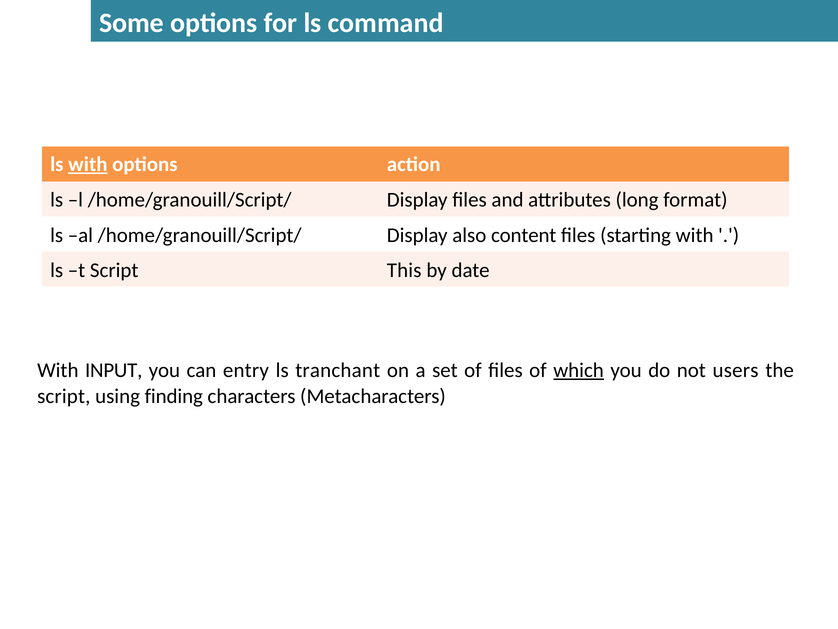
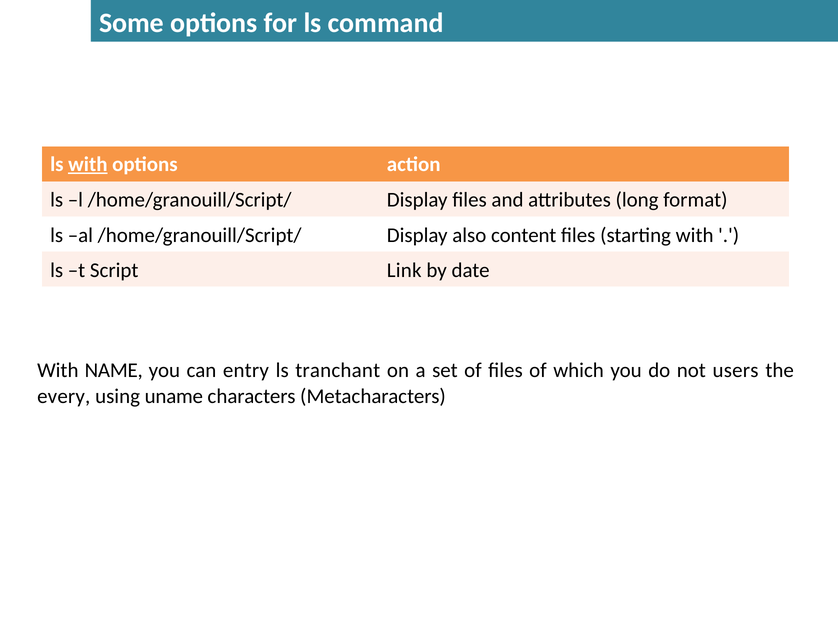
This: This -> Link
INPUT: INPUT -> NAME
which underline: present -> none
script at (64, 396): script -> every
finding: finding -> uname
